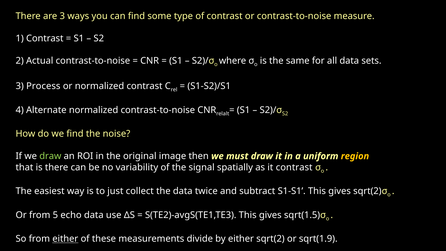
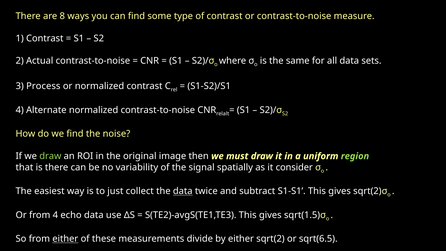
are 3: 3 -> 8
region colour: yellow -> light green
it contrast: contrast -> consider
data at (183, 191) underline: none -> present
from 5: 5 -> 4
sqrt(1.9: sqrt(1.9 -> sqrt(6.5
